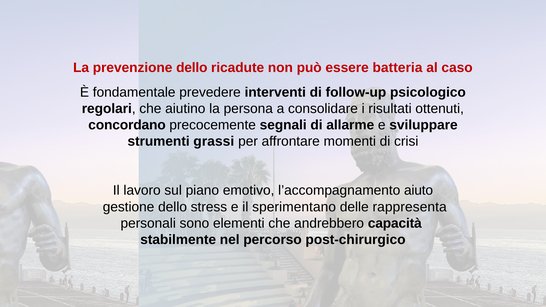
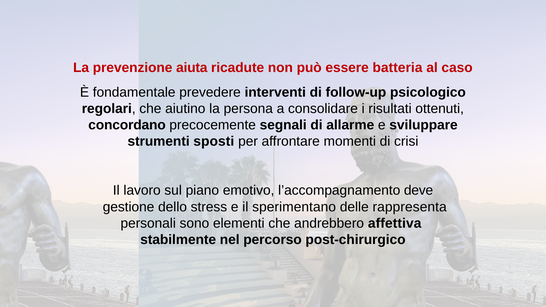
prevenzione dello: dello -> aiuta
grassi: grassi -> sposti
aiuto: aiuto -> deve
capacità: capacità -> affettiva
